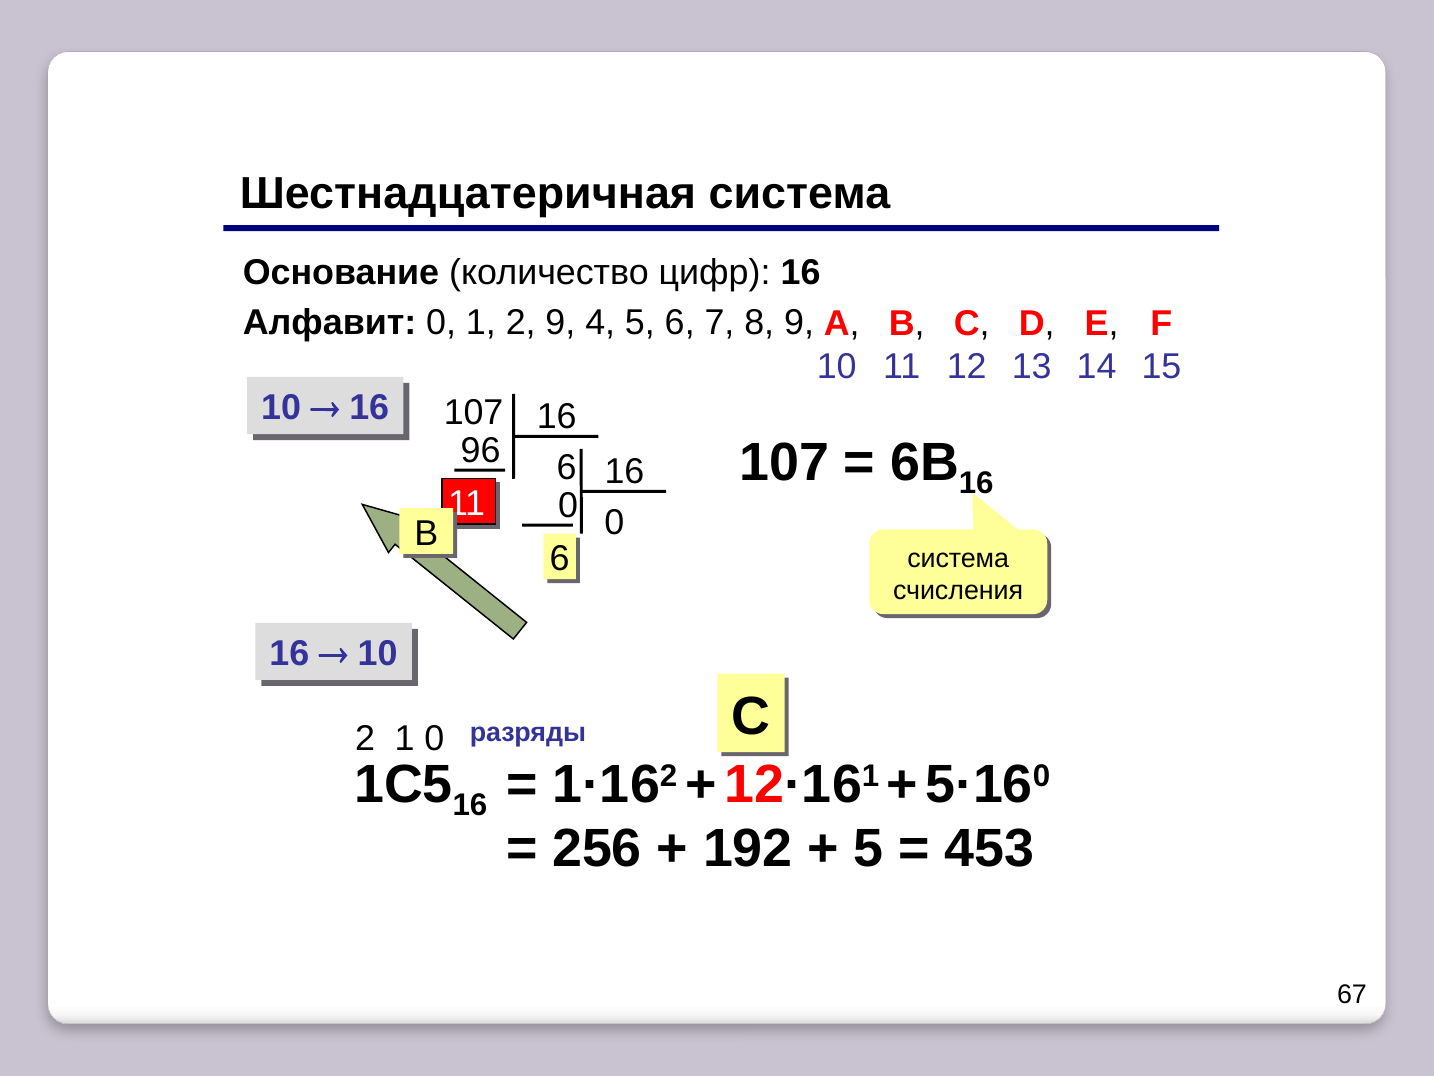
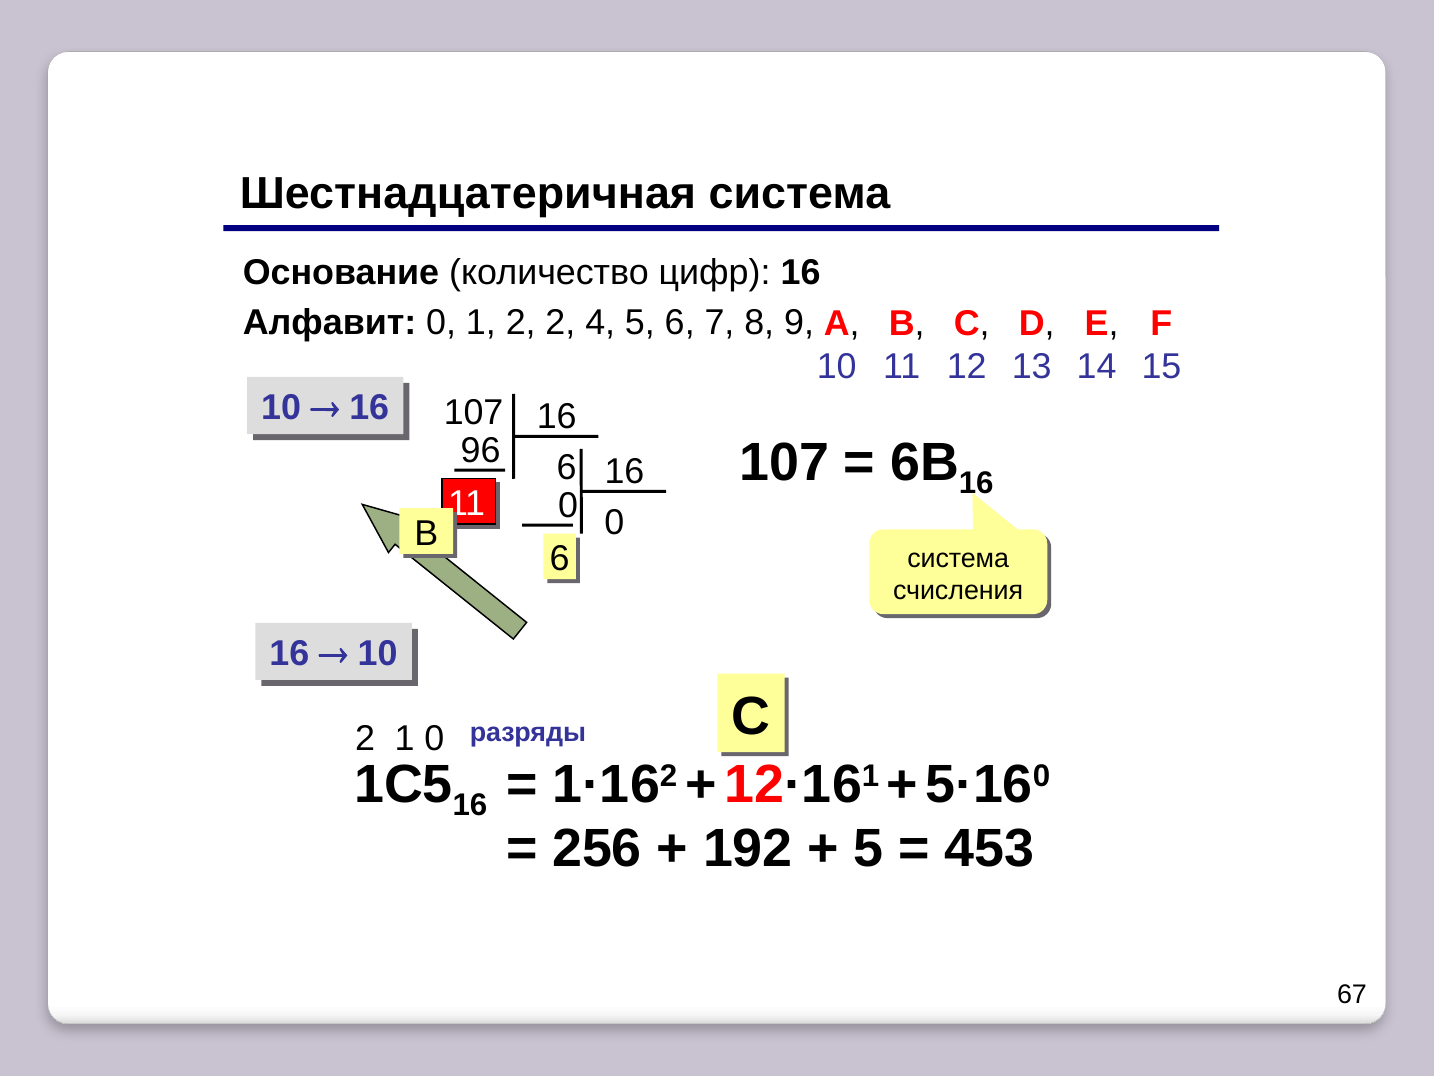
2 9: 9 -> 2
